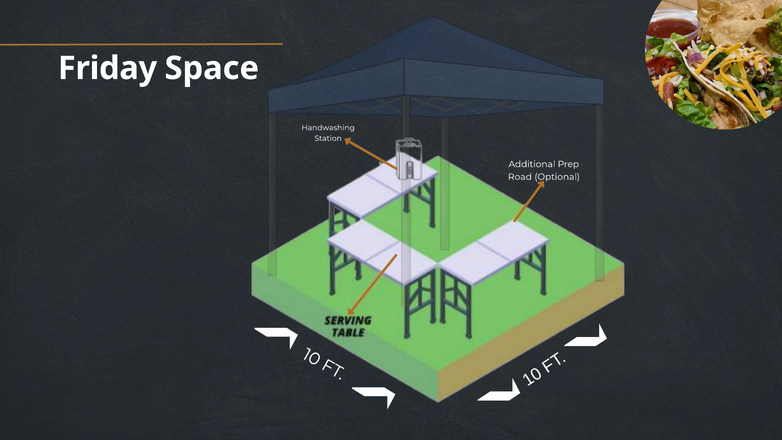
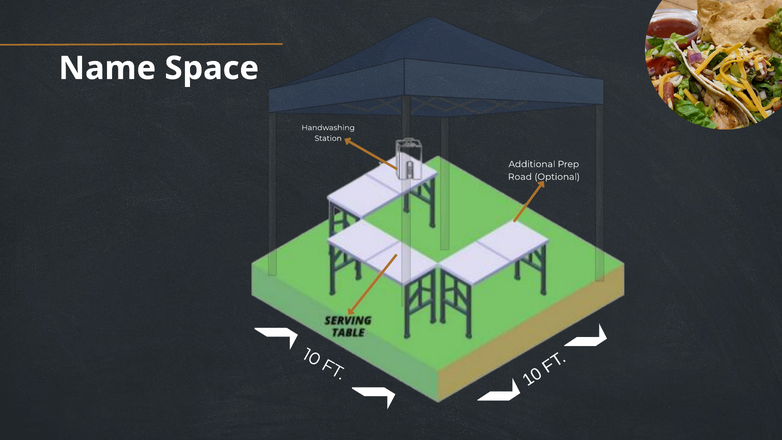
Friday: Friday -> Name
